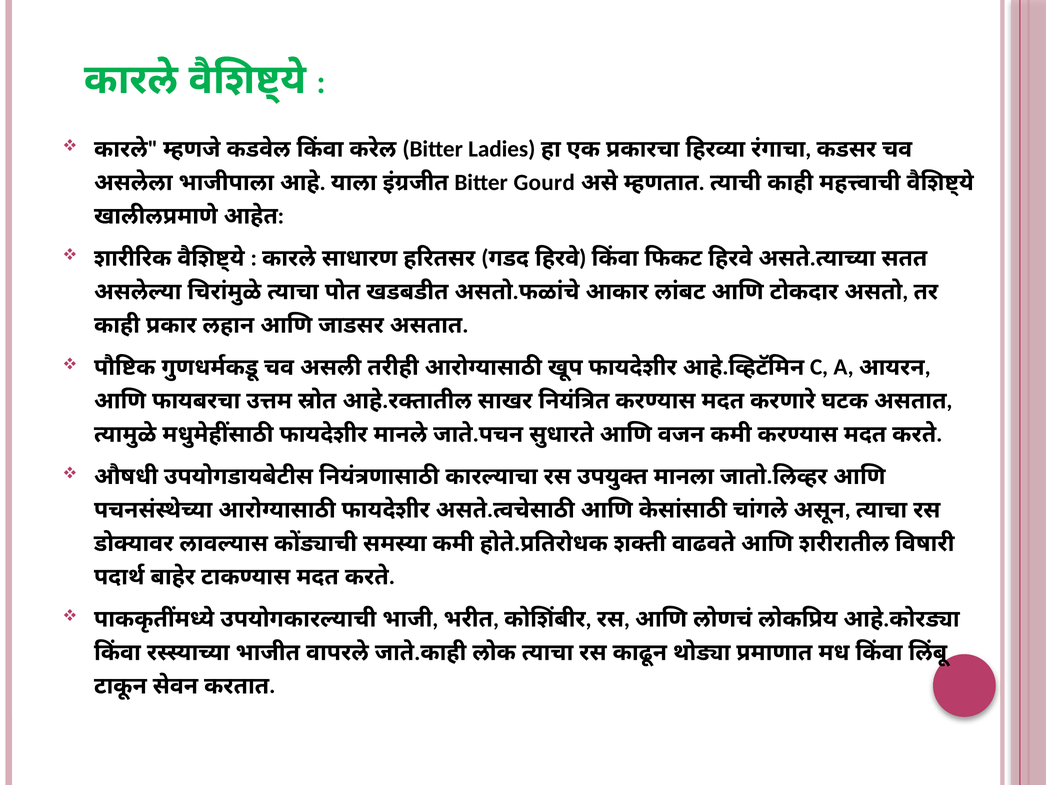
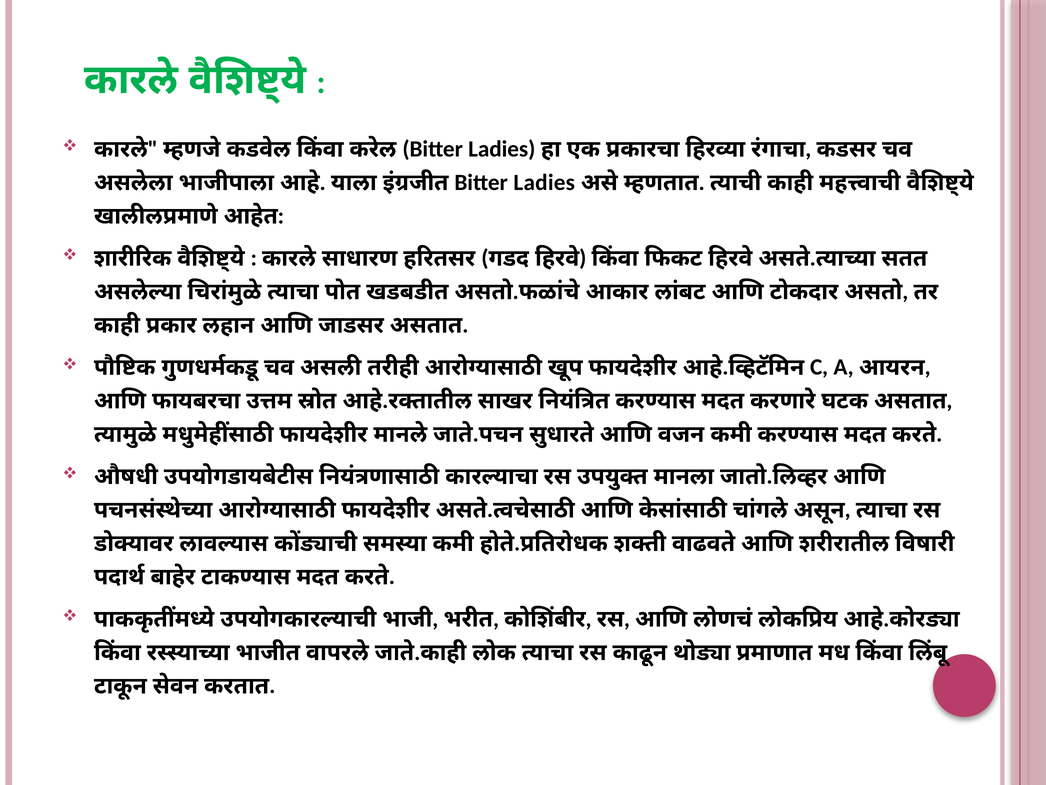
Gourd at (544, 182): Gourd -> Ladies
